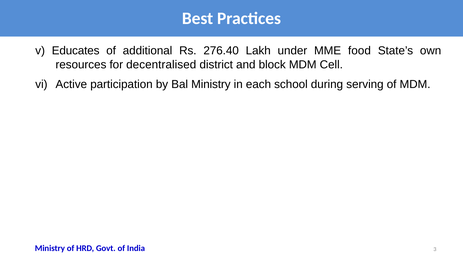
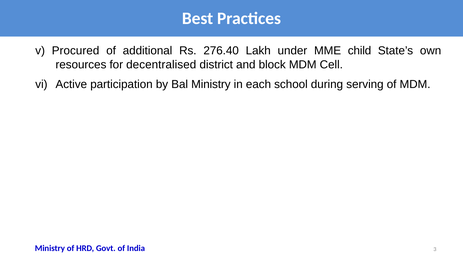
Educates: Educates -> Procured
food: food -> child
